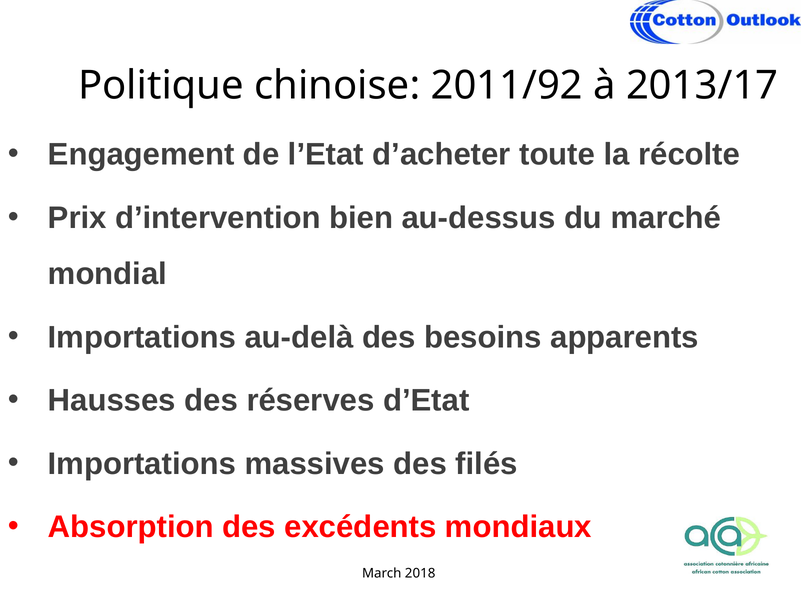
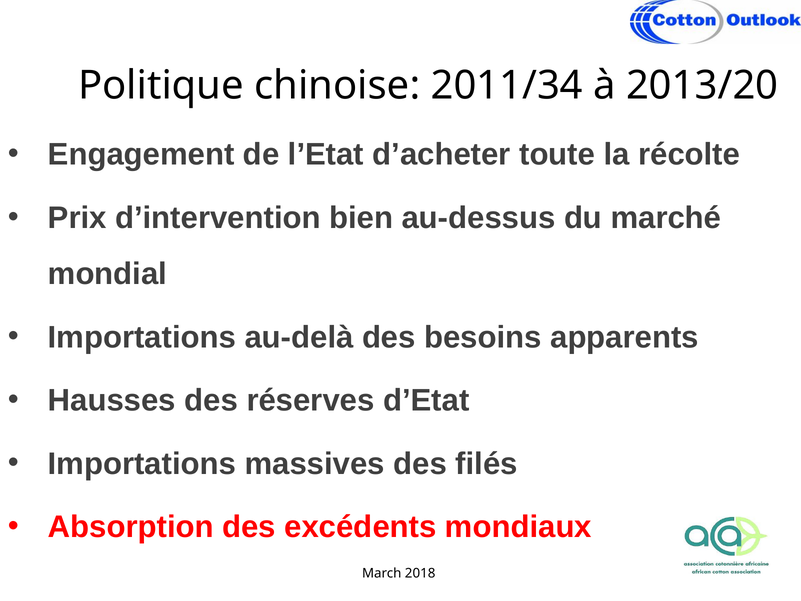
2011/92: 2011/92 -> 2011/34
2013/17: 2013/17 -> 2013/20
